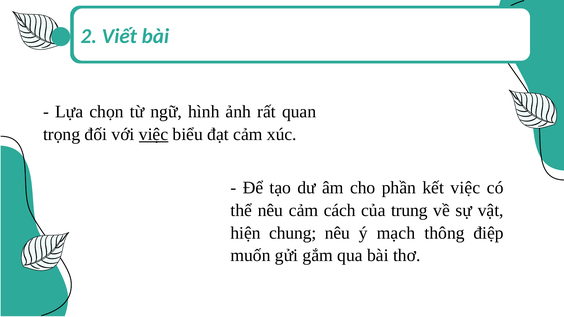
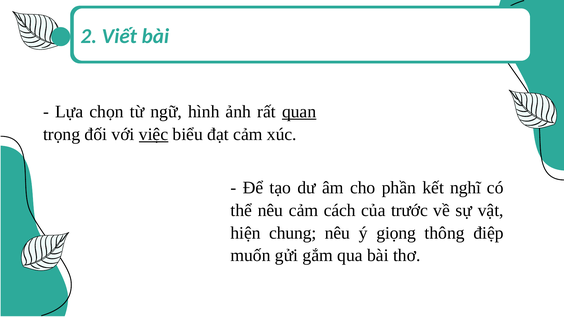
quan underline: none -> present
kết việc: việc -> nghĩ
trung: trung -> trước
mạch: mạch -> giọng
